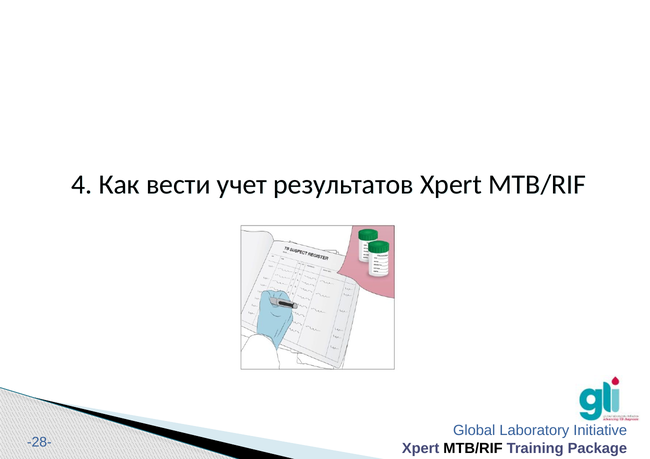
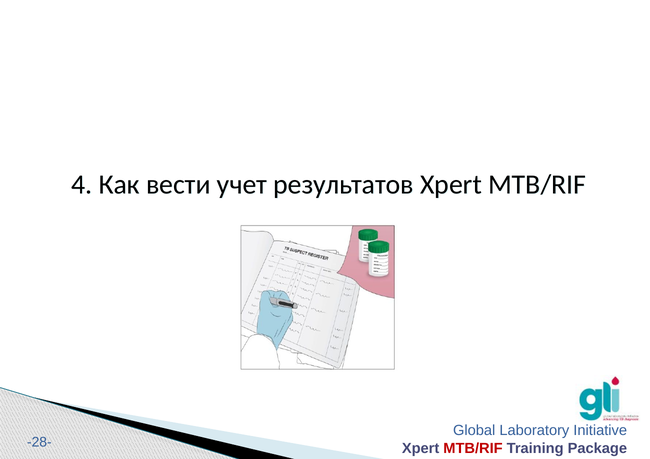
MTB/RIF at (473, 448) colour: black -> red
